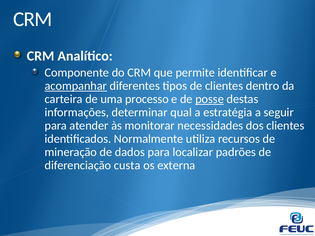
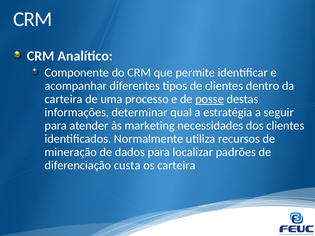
acompanhar underline: present -> none
monitorar: monitorar -> marketing
os externa: externa -> carteira
